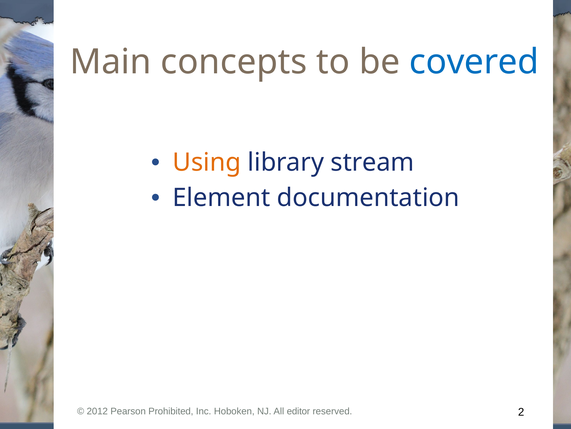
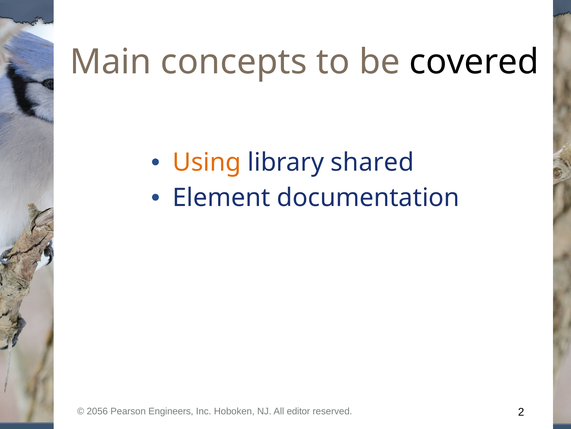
covered colour: blue -> black
stream: stream -> shared
2012: 2012 -> 2056
Prohibited: Prohibited -> Engineers
